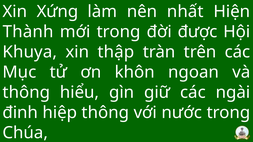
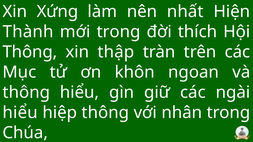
được: được -> thích
Khuya at (30, 52): Khuya -> Thông
đinh at (20, 113): đinh -> hiểu
nước: nước -> nhân
